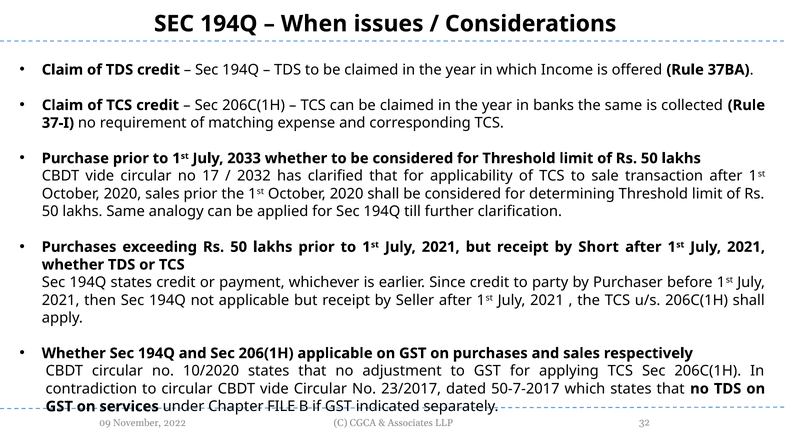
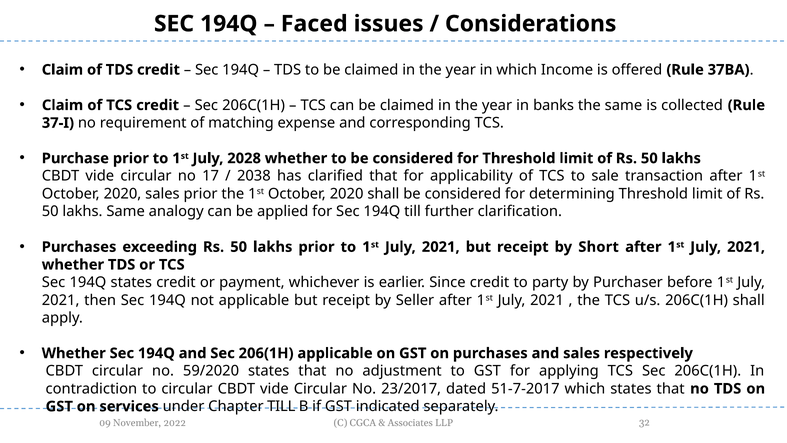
When: When -> Faced
2033: 2033 -> 2028
2032: 2032 -> 2038
10/2020: 10/2020 -> 59/2020
50-7-2017: 50-7-2017 -> 51-7-2017
Chapter FILE: FILE -> TILL
